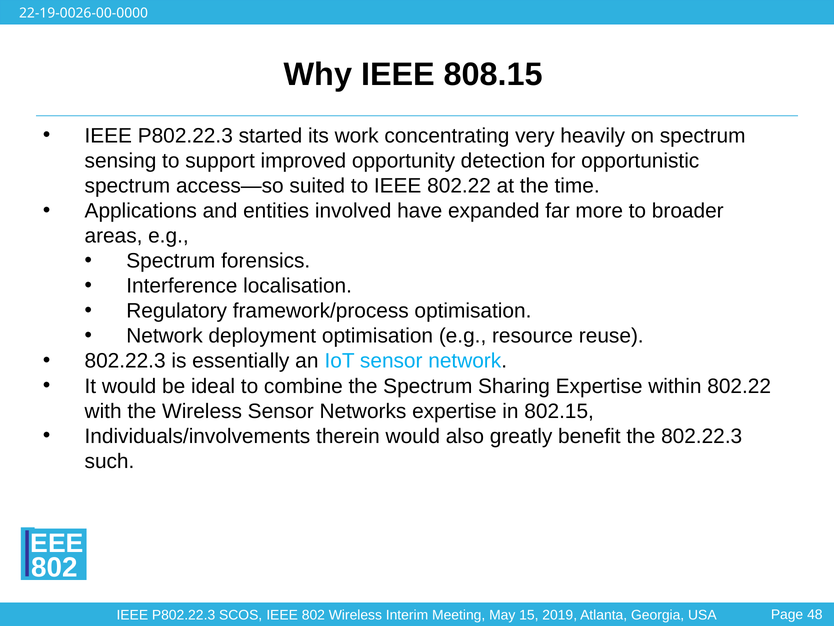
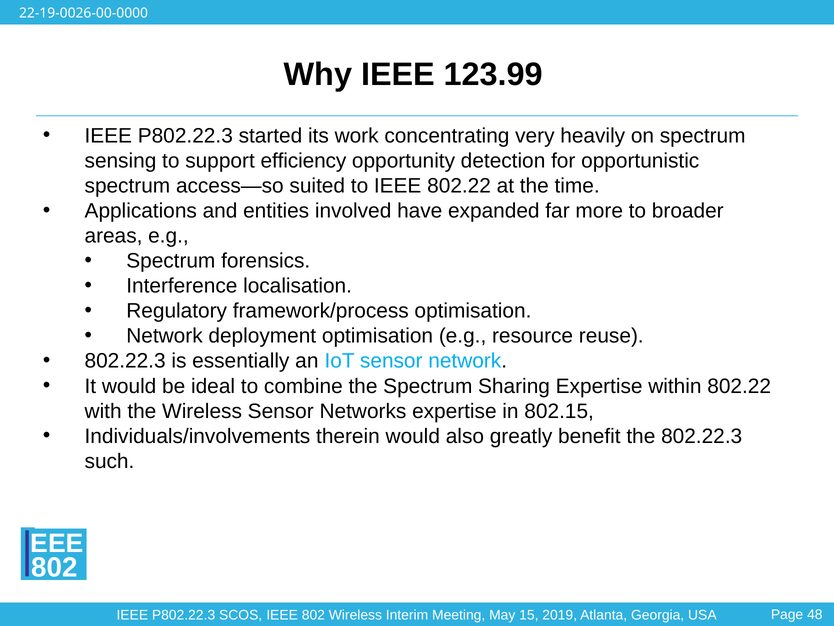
808.15: 808.15 -> 123.99
improved: improved -> efficiency
